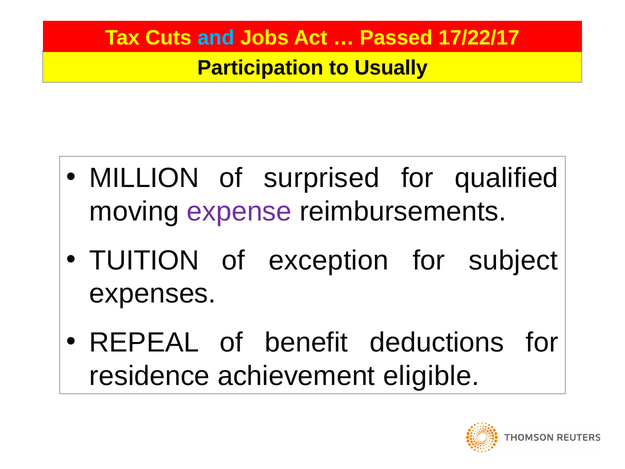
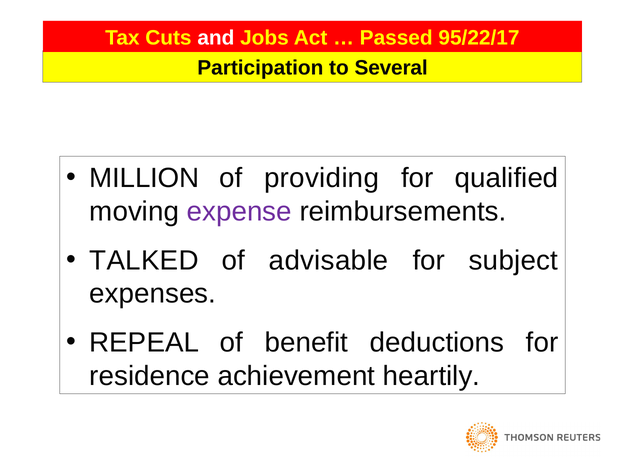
and colour: light blue -> white
17/22/17: 17/22/17 -> 95/22/17
Usually: Usually -> Several
surprised: surprised -> providing
TUITION: TUITION -> TALKED
exception: exception -> advisable
eligible: eligible -> heartily
